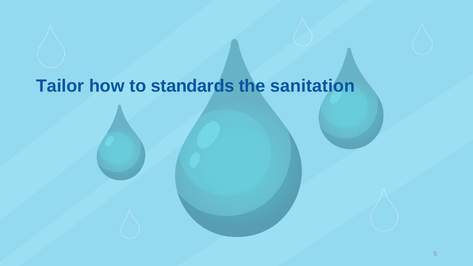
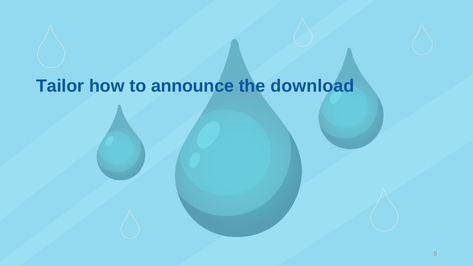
standards: standards -> announce
sanitation: sanitation -> download
